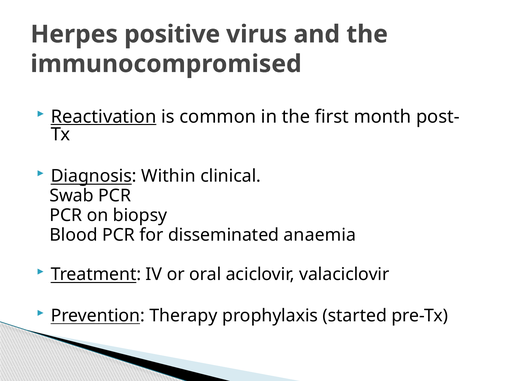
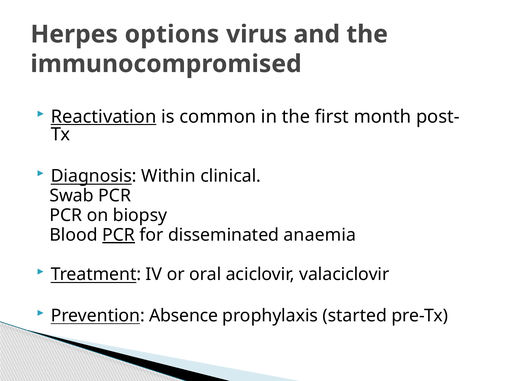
positive: positive -> options
PCR at (119, 235) underline: none -> present
Therapy: Therapy -> Absence
